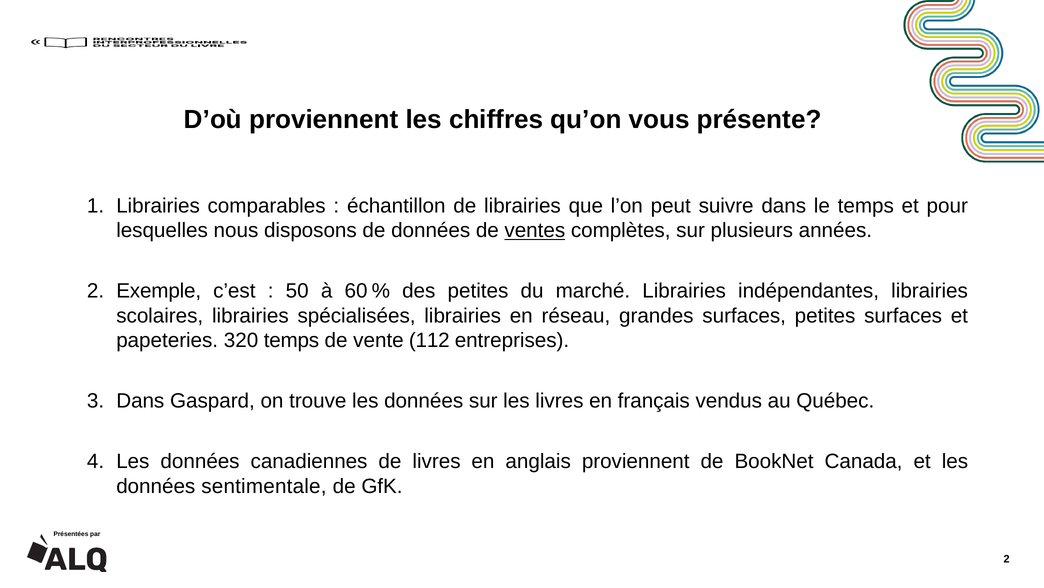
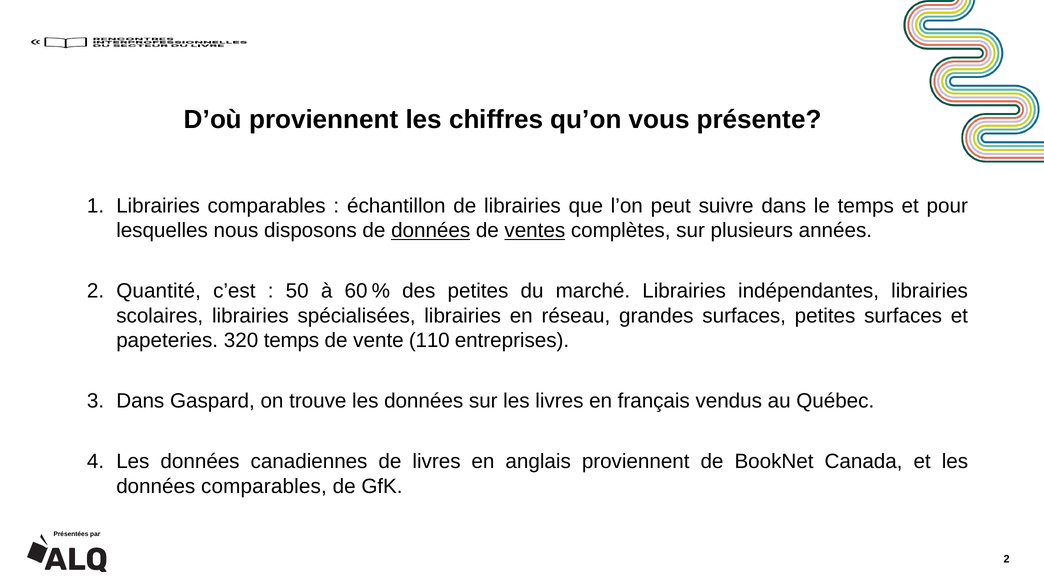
données at (431, 230) underline: none -> present
Exemple: Exemple -> Quantité
112: 112 -> 110
données sentimentale: sentimentale -> comparables
